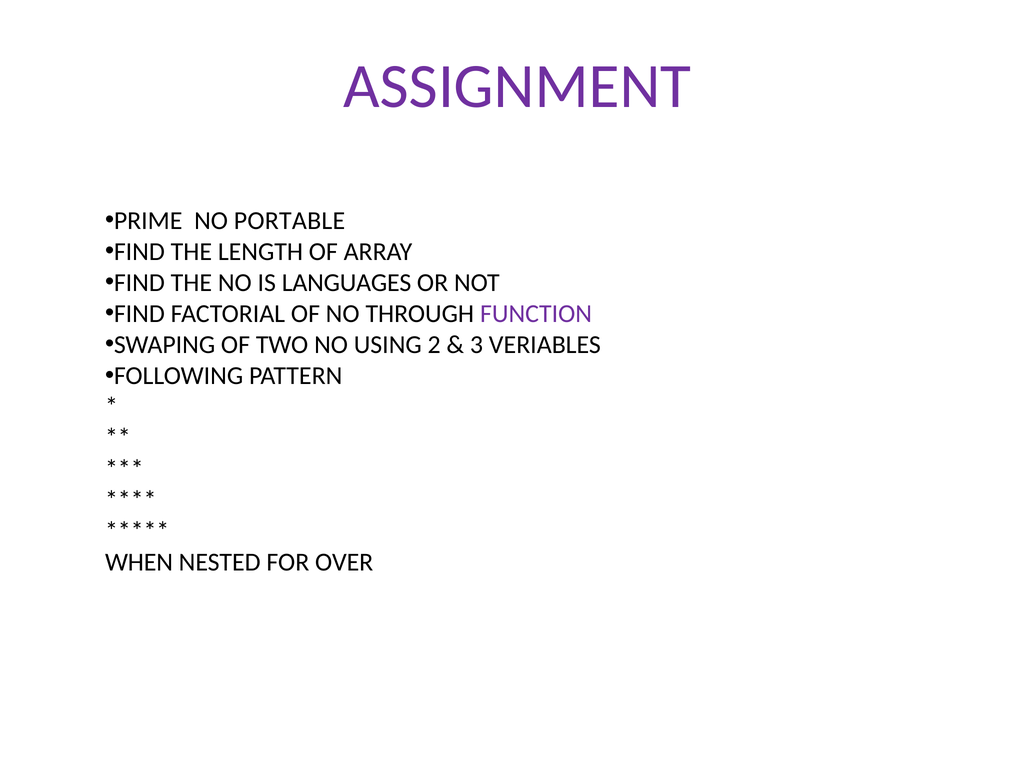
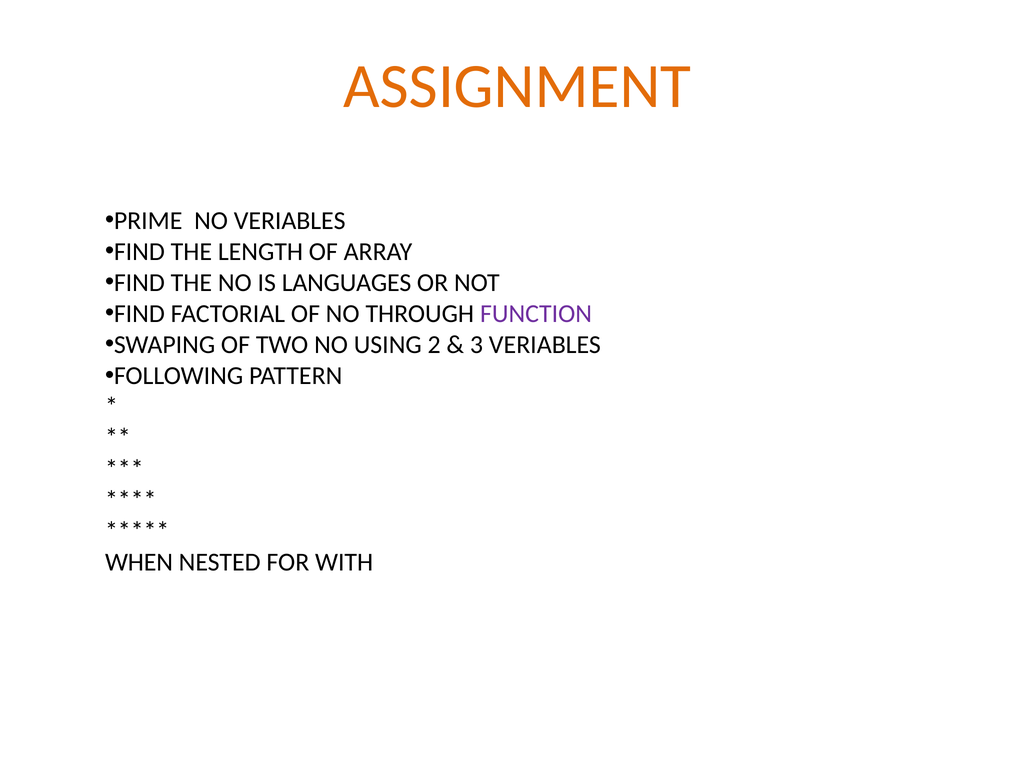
ASSIGNMENT colour: purple -> orange
NO PORTABLE: PORTABLE -> VERIABLES
OVER: OVER -> WITH
